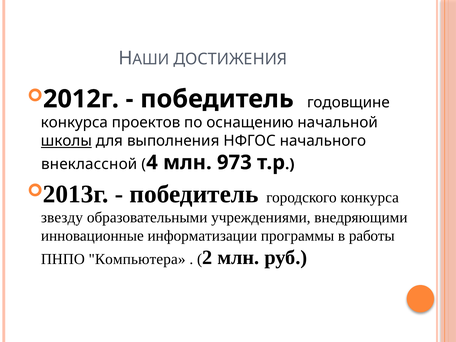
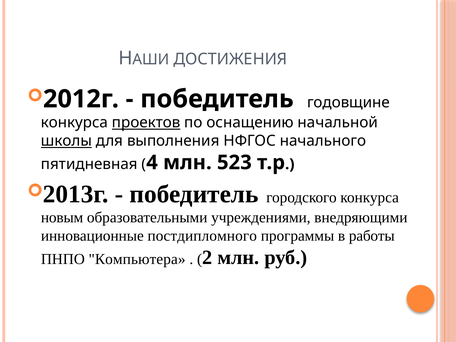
проектов underline: none -> present
внеклассной: внеклассной -> пятидневная
973: 973 -> 523
звезду: звезду -> новым
информатизации: информатизации -> постдипломного
